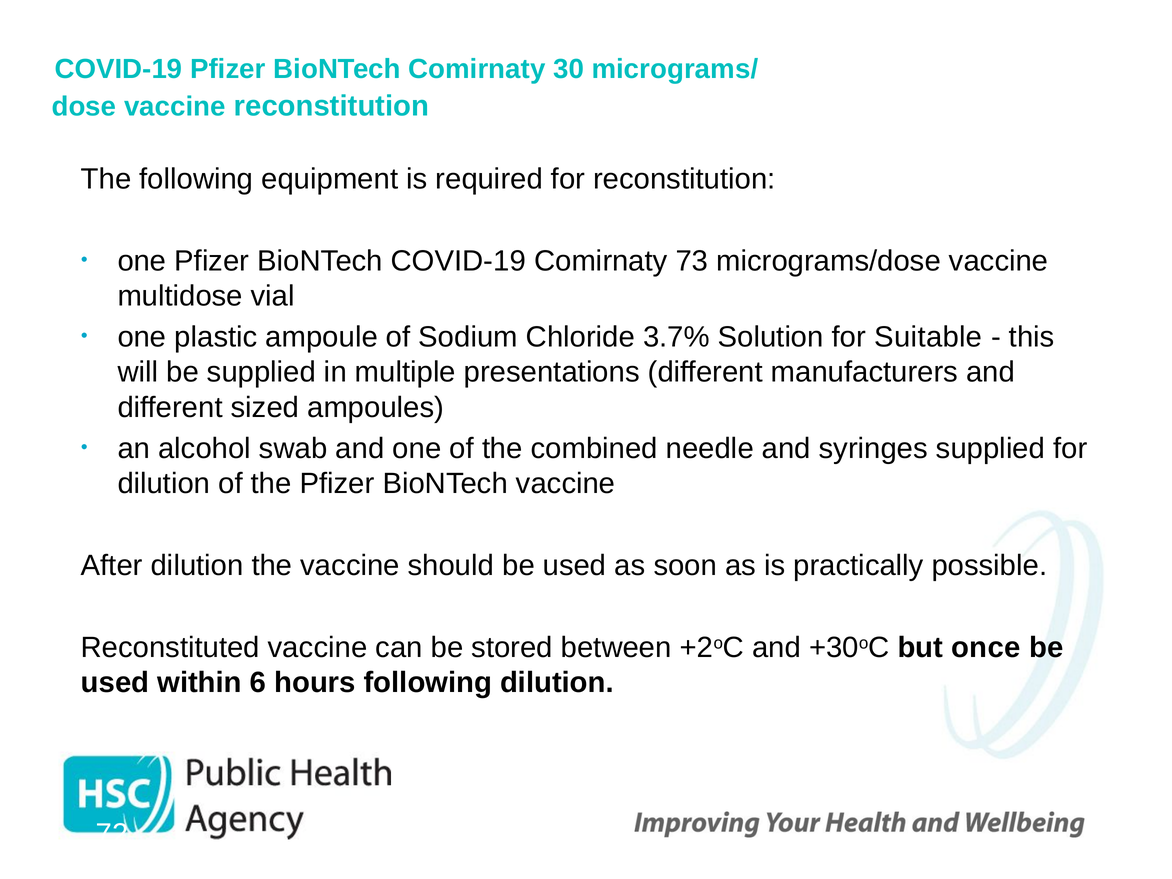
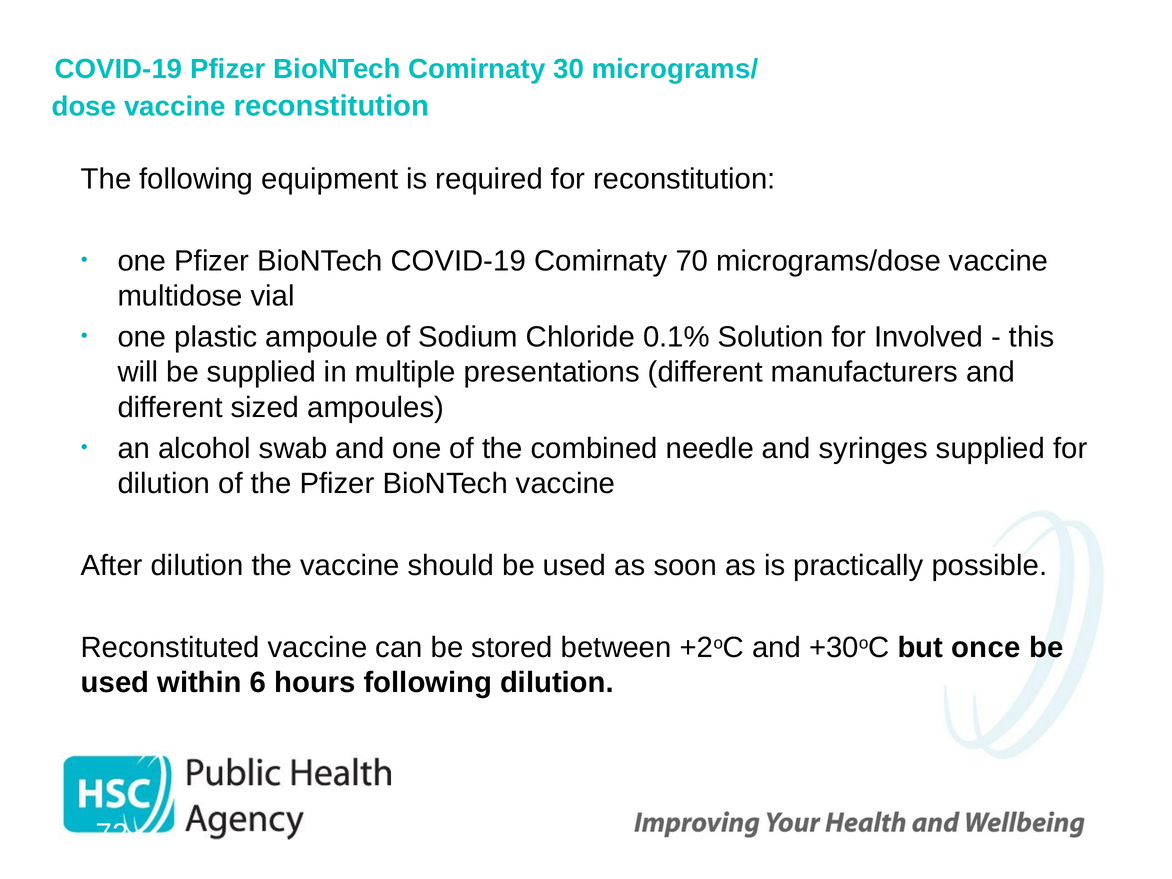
73: 73 -> 70
3.7%: 3.7% -> 0.1%
Suitable: Suitable -> Involved
